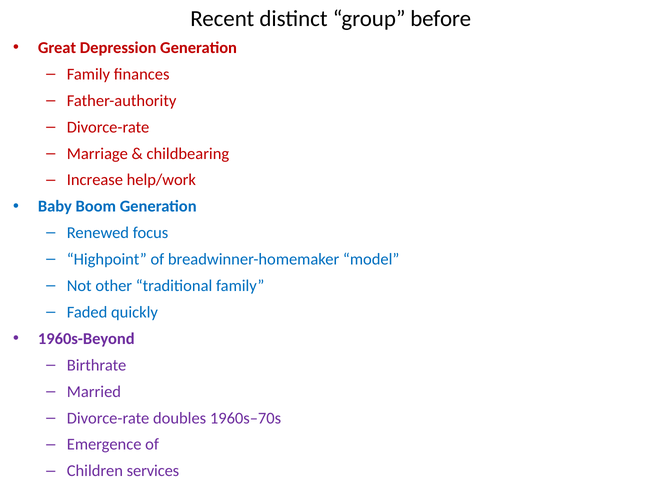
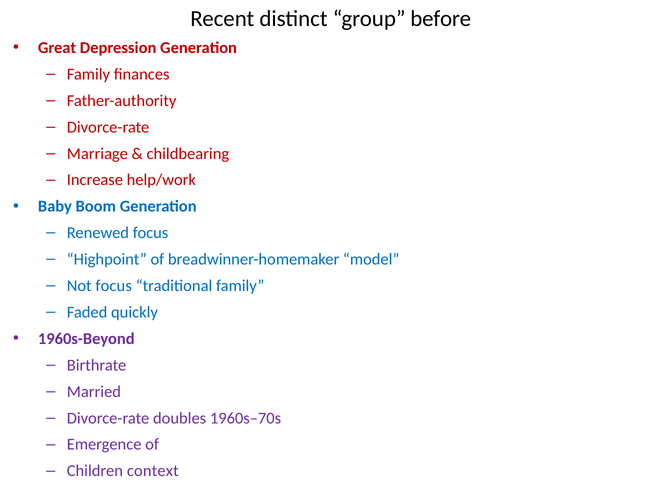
Not other: other -> focus
services: services -> context
